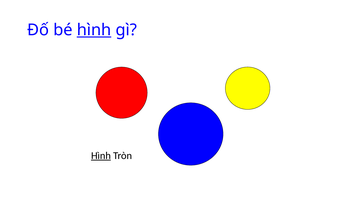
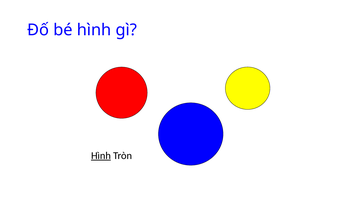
hình at (94, 30) underline: present -> none
